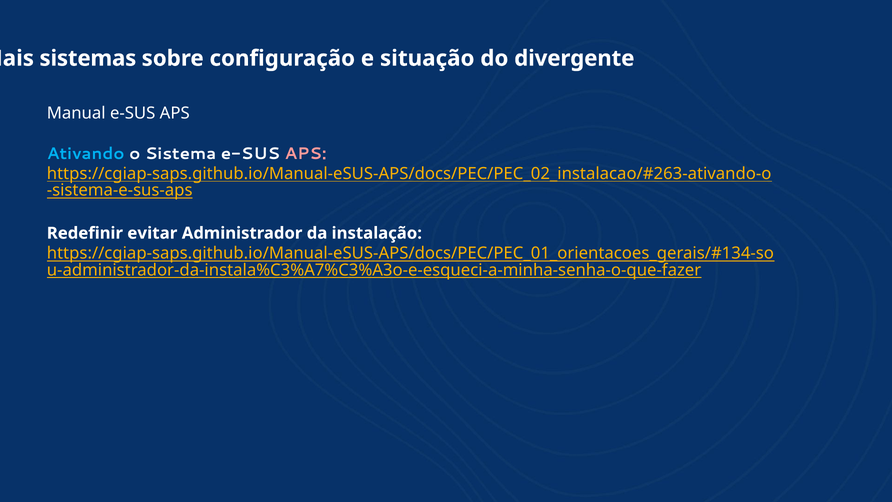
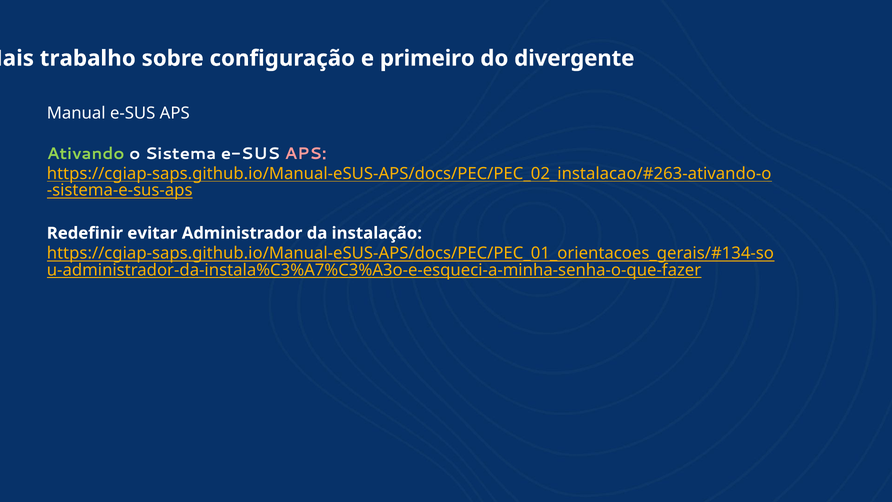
sistemas: sistemas -> trabalho
situação: situação -> primeiro
Ativando colour: light blue -> light green
